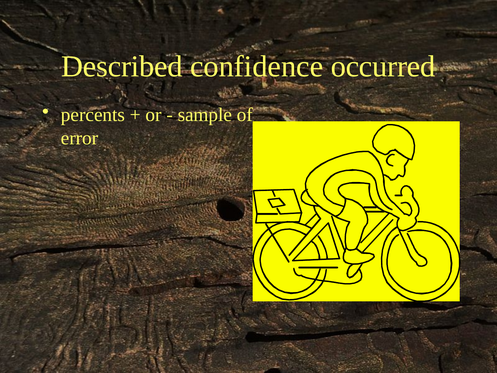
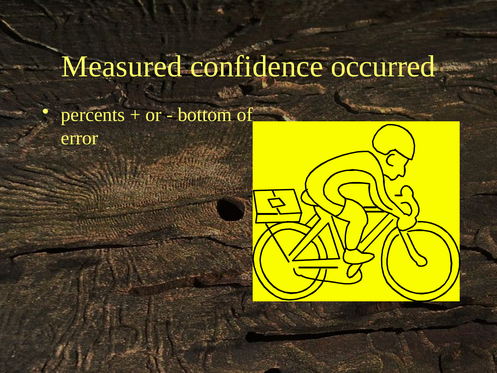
Described: Described -> Measured
sample: sample -> bottom
